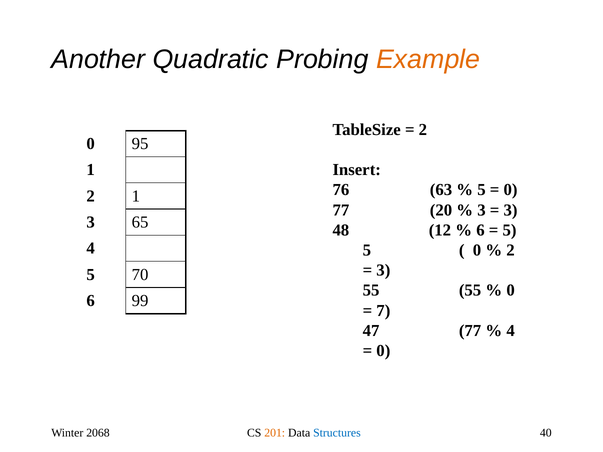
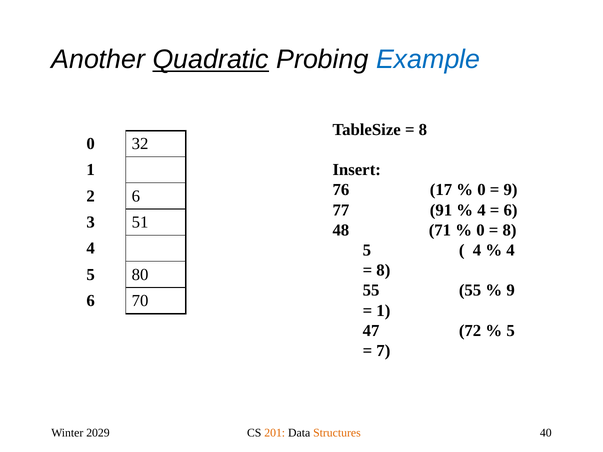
Quadratic underline: none -> present
Example colour: orange -> blue
2 at (423, 130): 2 -> 8
95: 95 -> 32
63: 63 -> 17
5 at (481, 190): 5 -> 0
0 at (511, 190): 0 -> 9
2 1: 1 -> 6
20: 20 -> 91
3 at (481, 210): 3 -> 4
3 at (511, 210): 3 -> 6
65: 65 -> 51
12: 12 -> 71
6 at (480, 230): 6 -> 0
5 at (510, 230): 5 -> 8
0 at (477, 250): 0 -> 4
2 at (511, 250): 2 -> 4
3 at (383, 270): 3 -> 8
70: 70 -> 80
0 at (511, 291): 0 -> 9
99: 99 -> 70
7 at (383, 311): 7 -> 1
47 77: 77 -> 72
4 at (511, 331): 4 -> 5
0 at (383, 351): 0 -> 7
2068: 2068 -> 2029
Structures colour: blue -> orange
